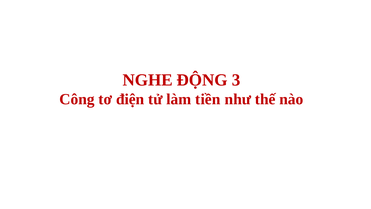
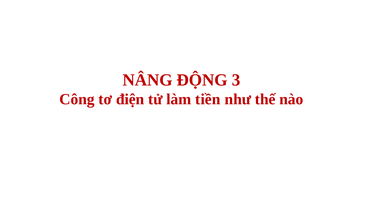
NGHE: NGHE -> NÂNG
